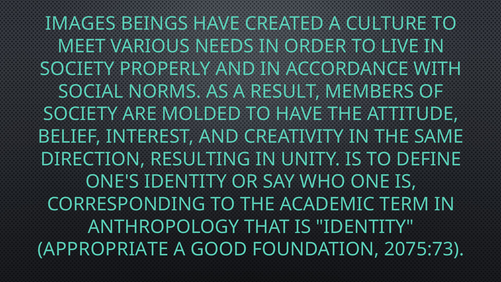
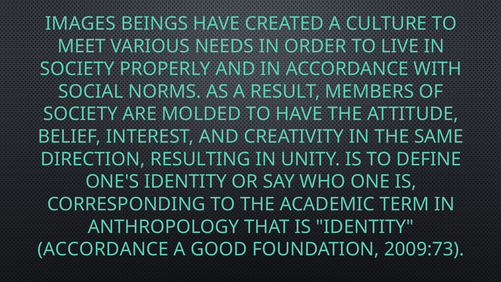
APPROPRIATE at (103, 249): APPROPRIATE -> ACCORDANCE
2075:73: 2075:73 -> 2009:73
